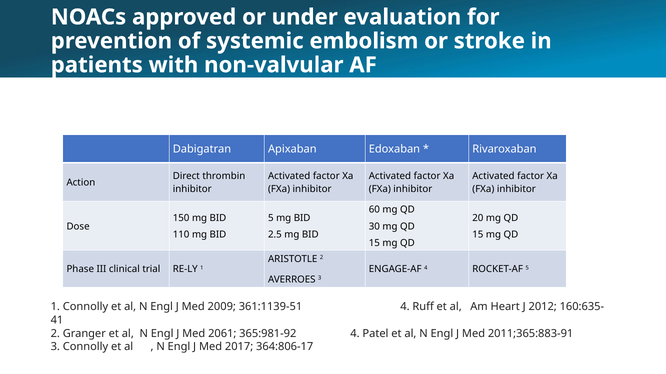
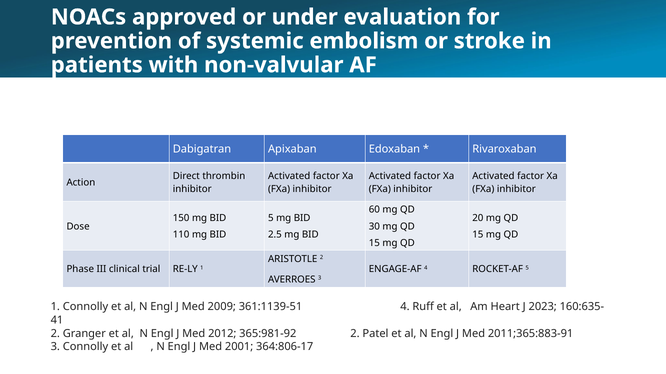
2012: 2012 -> 2023
2061: 2061 -> 2012
365:981-92 4: 4 -> 2
2017: 2017 -> 2001
